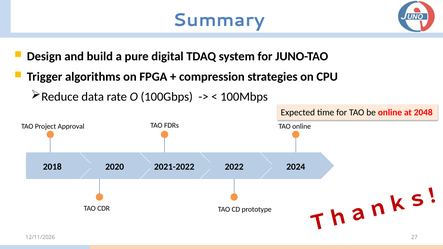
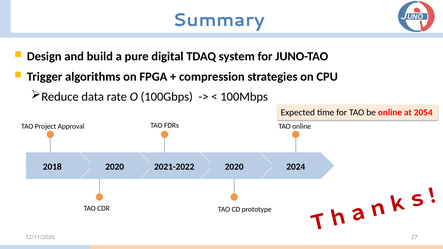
2048: 2048 -> 2054
2022 at (234, 167): 2022 -> 2020
